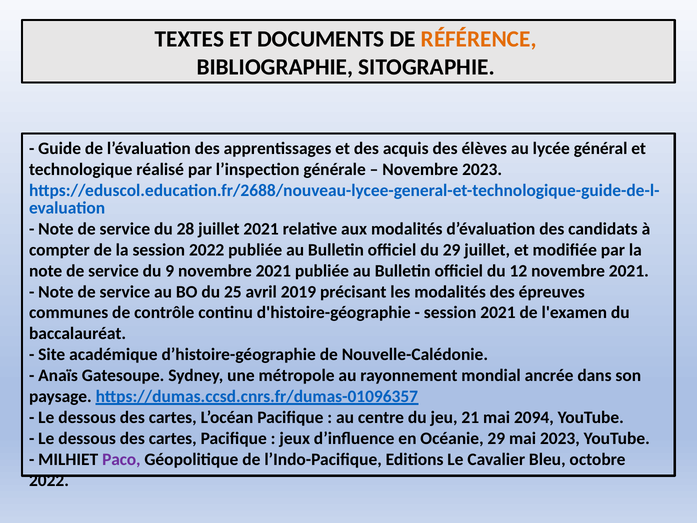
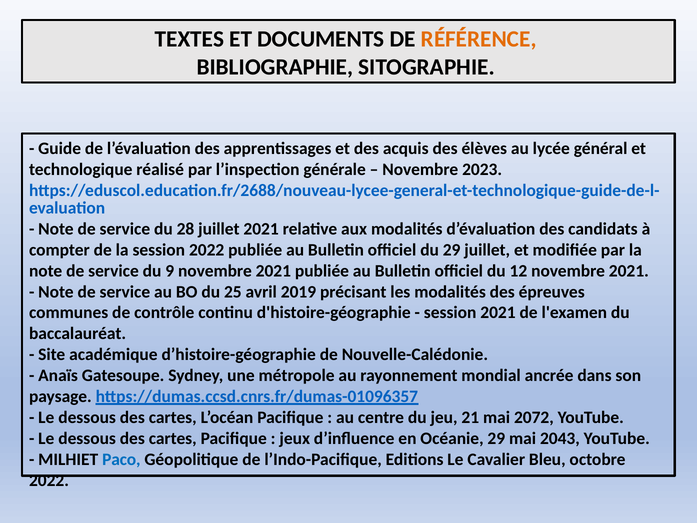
2094: 2094 -> 2072
mai 2023: 2023 -> 2043
Paco colour: purple -> blue
